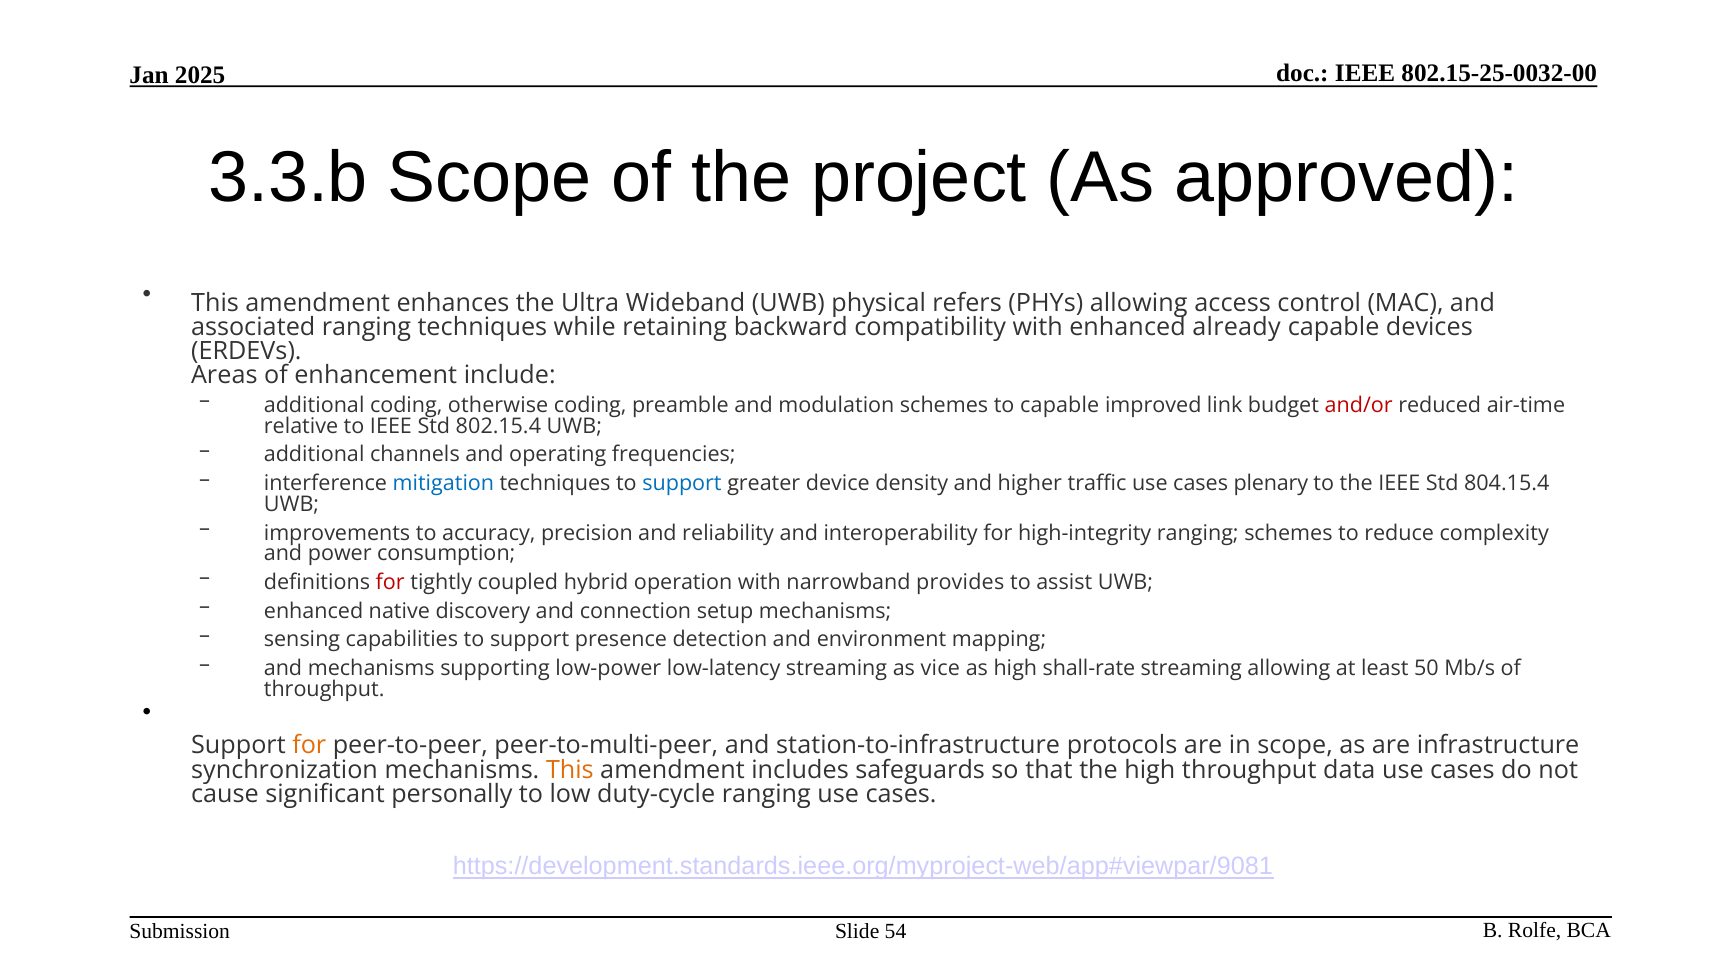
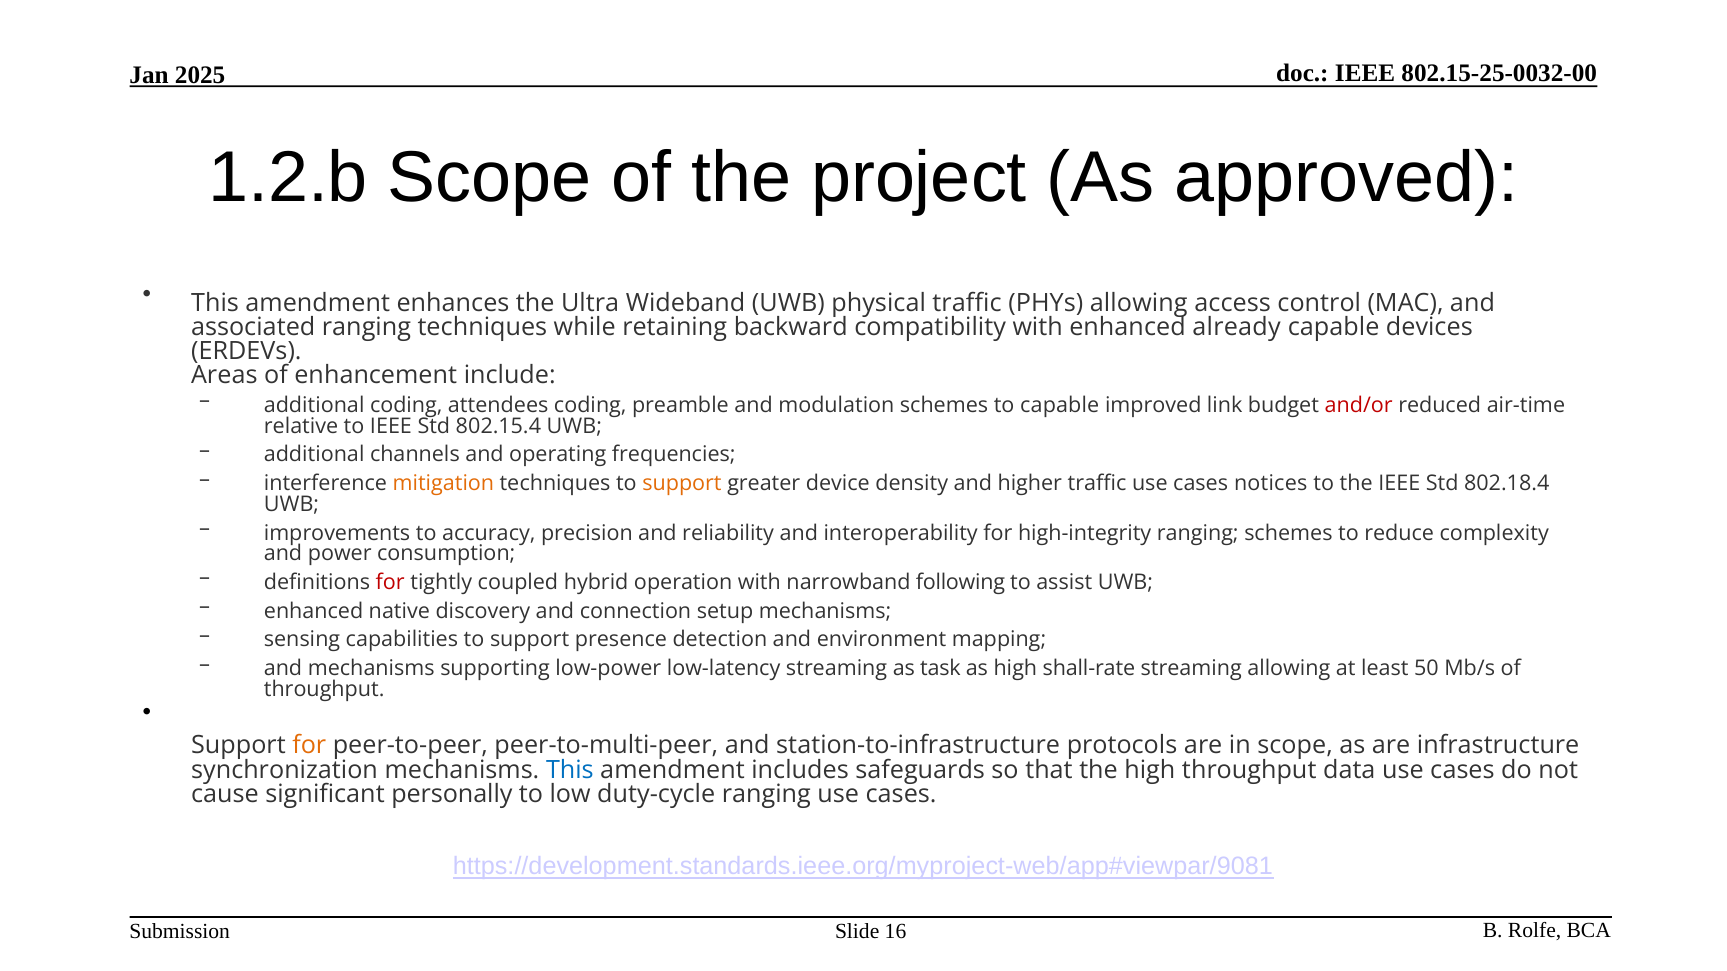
3.3.b: 3.3.b -> 1.2.b
physical refers: refers -> traffic
otherwise: otherwise -> attendees
mitigation colour: blue -> orange
support at (682, 484) colour: blue -> orange
plenary: plenary -> notices
804.15.4: 804.15.4 -> 802.18.4
provides: provides -> following
vice: vice -> task
This at (570, 770) colour: orange -> blue
54: 54 -> 16
